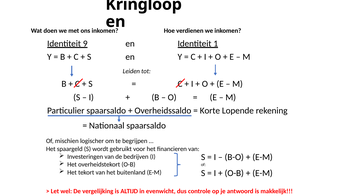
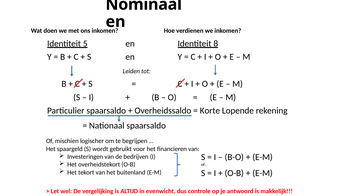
Kringloop: Kringloop -> Nominaal
9: 9 -> 5
1: 1 -> 8
